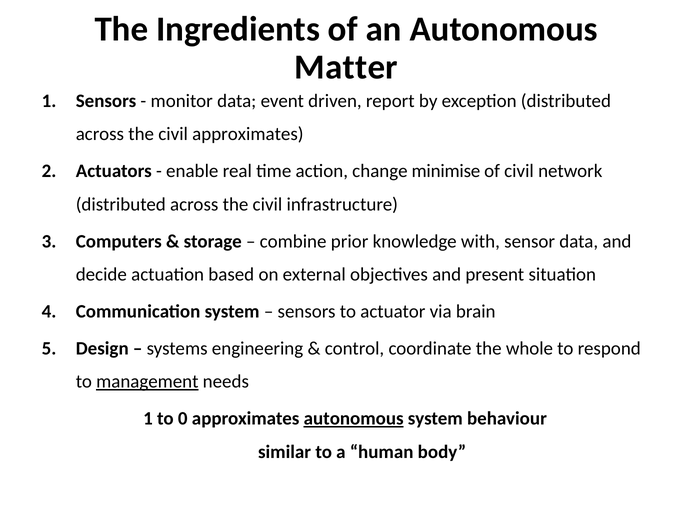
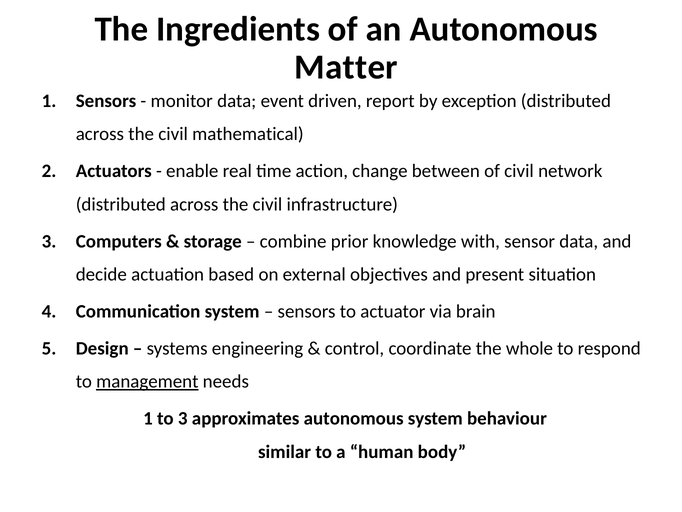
civil approximates: approximates -> mathematical
minimise: minimise -> between
to 0: 0 -> 3
autonomous at (354, 418) underline: present -> none
